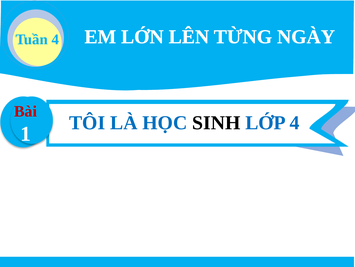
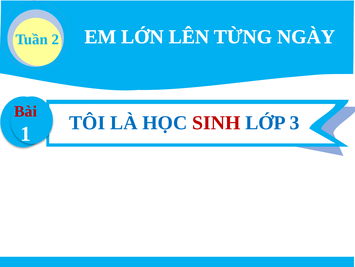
Tuần 4: 4 -> 2
SINH colour: black -> red
LỚP 4: 4 -> 3
